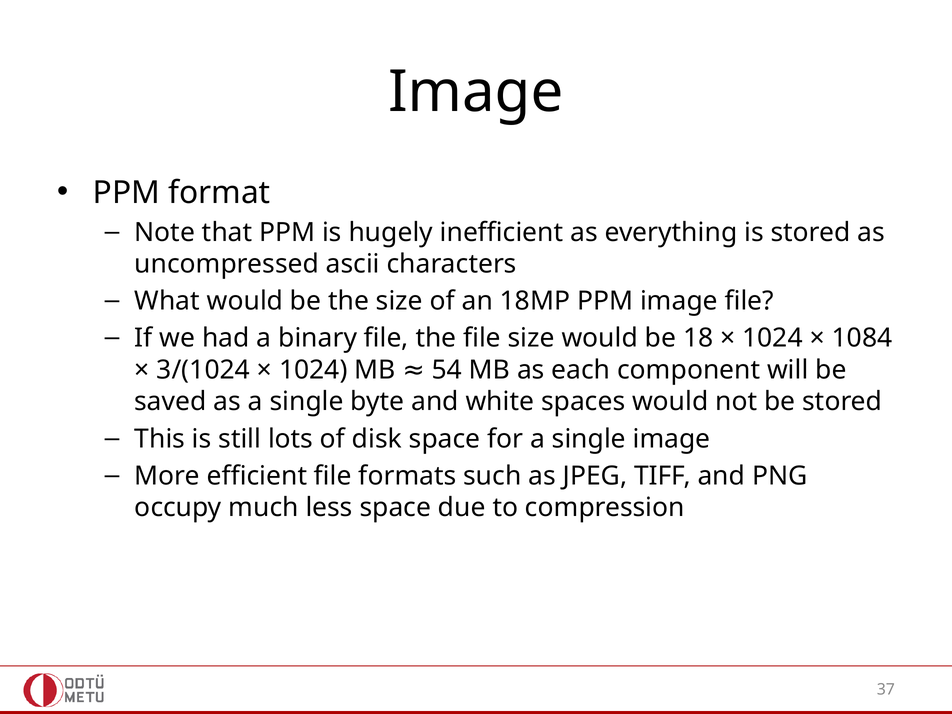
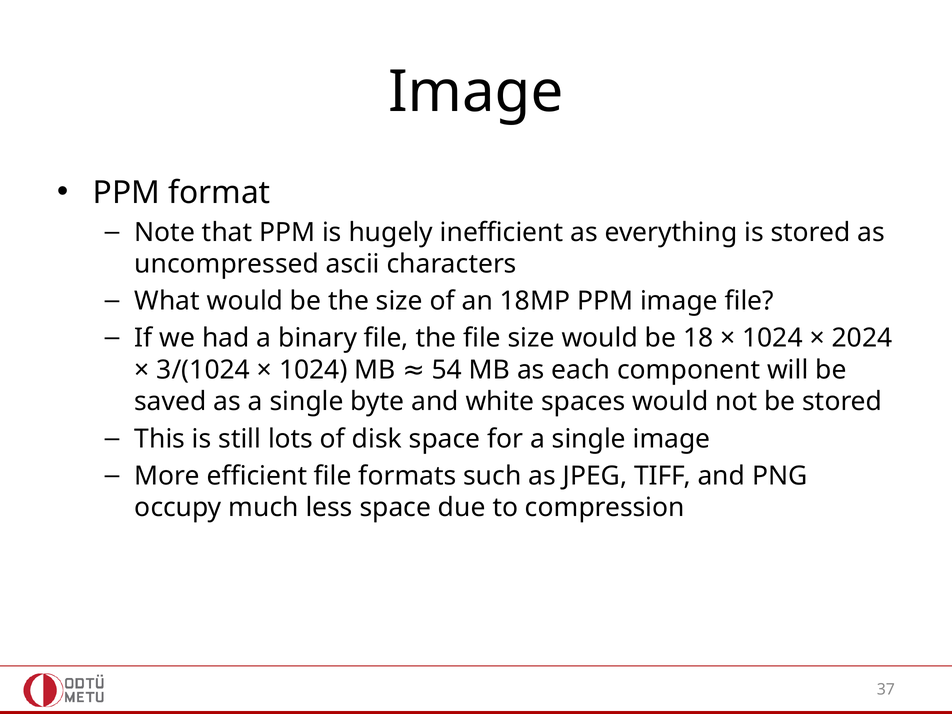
1084: 1084 -> 2024
